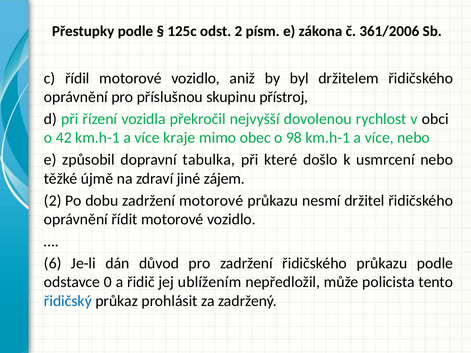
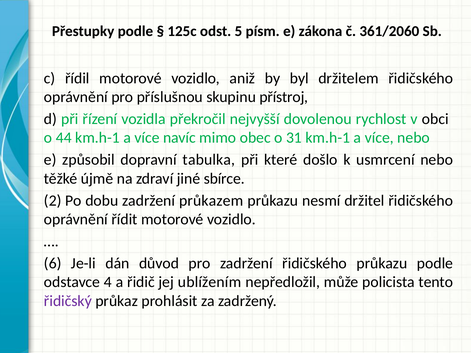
odst 2: 2 -> 5
361/2006: 361/2006 -> 361/2060
42: 42 -> 44
kraje: kraje -> navíc
98: 98 -> 31
zájem: zájem -> sbírce
zadržení motorové: motorové -> průkazem
0: 0 -> 4
řidičský colour: blue -> purple
